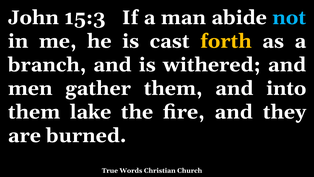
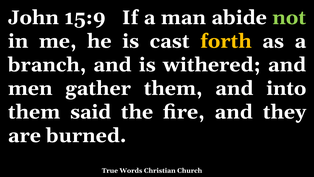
15:3: 15:3 -> 15:9
not colour: light blue -> light green
lake: lake -> said
